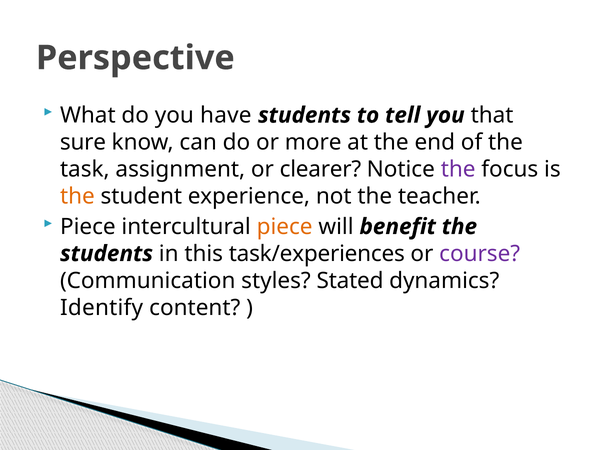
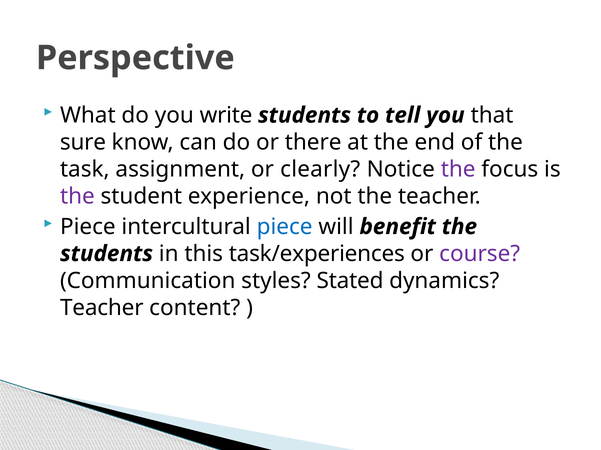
have: have -> write
more: more -> there
clearer: clearer -> clearly
the at (77, 197) colour: orange -> purple
piece at (285, 227) colour: orange -> blue
Identify at (102, 308): Identify -> Teacher
